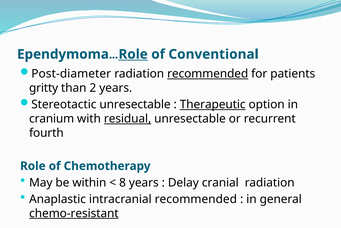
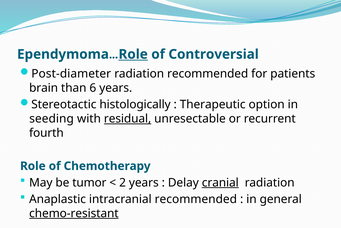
Conventional: Conventional -> Controversial
recommended at (208, 74) underline: present -> none
gritty: gritty -> brain
2: 2 -> 6
Stereotactic unresectable: unresectable -> histologically
Therapeutic underline: present -> none
cranium: cranium -> seeding
within: within -> tumor
8: 8 -> 2
cranial underline: none -> present
